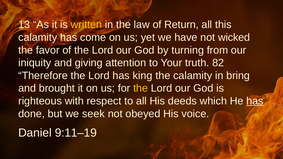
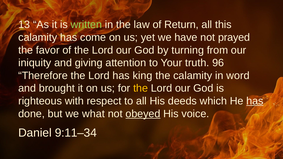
written colour: yellow -> light green
wicked: wicked -> prayed
82: 82 -> 96
bring: bring -> word
seek: seek -> what
obeyed underline: none -> present
9:11–19: 9:11–19 -> 9:11–34
